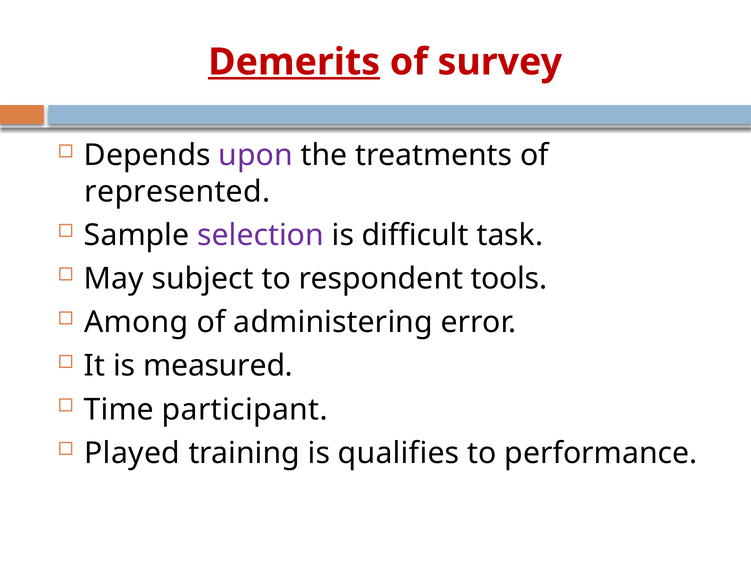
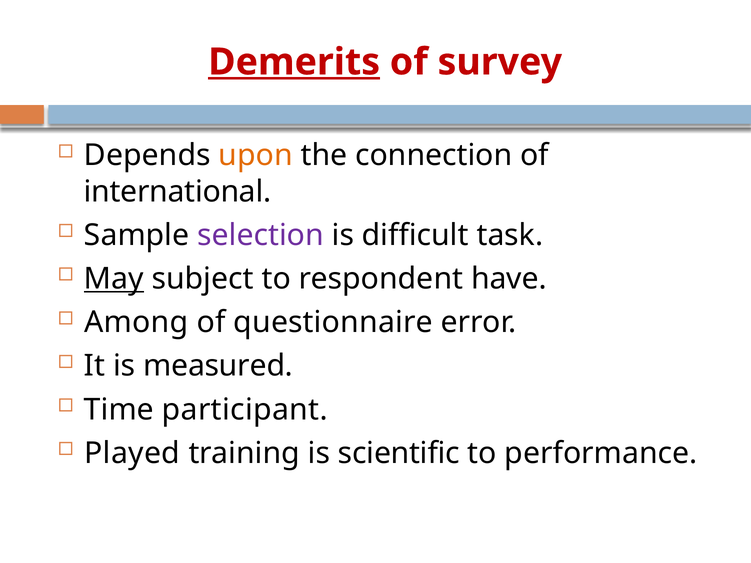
upon colour: purple -> orange
treatments: treatments -> connection
represented: represented -> international
May underline: none -> present
tools: tools -> have
administering: administering -> questionnaire
qualifies: qualifies -> scientific
